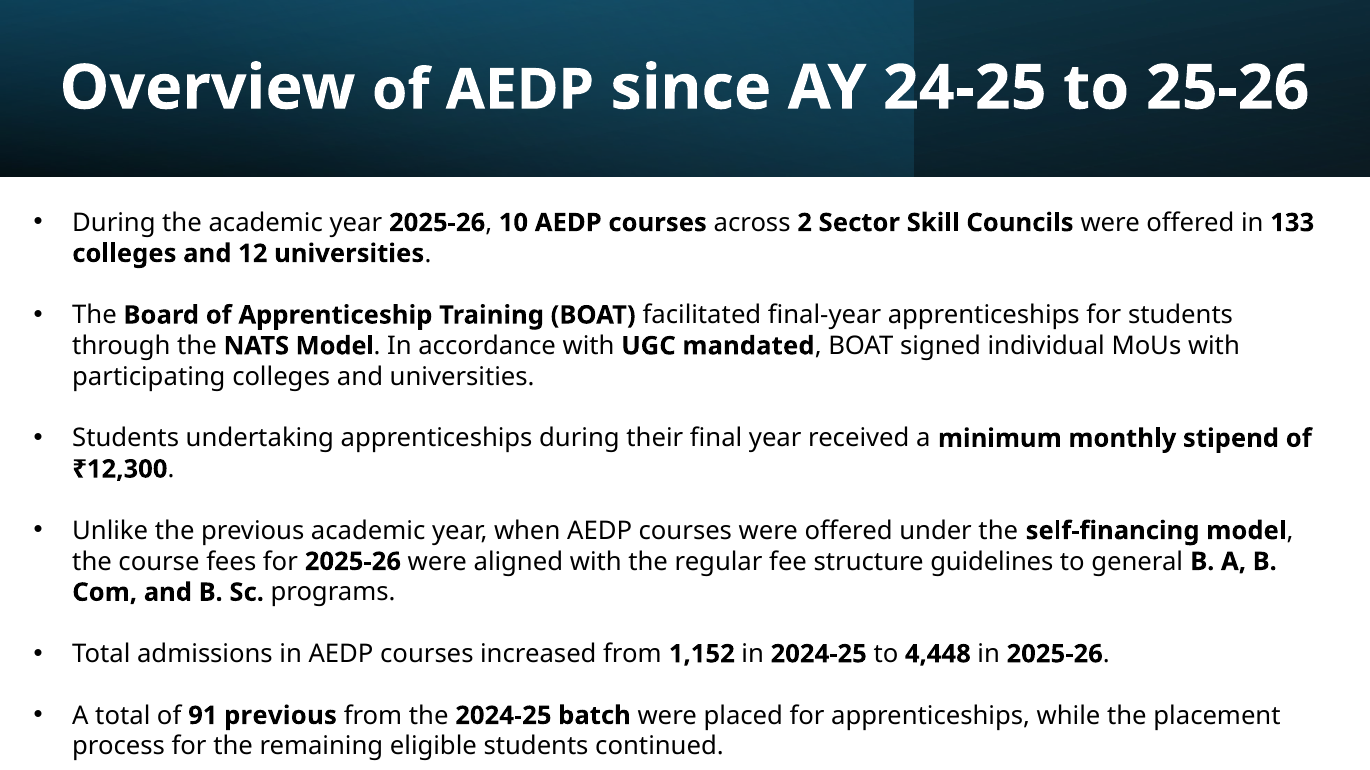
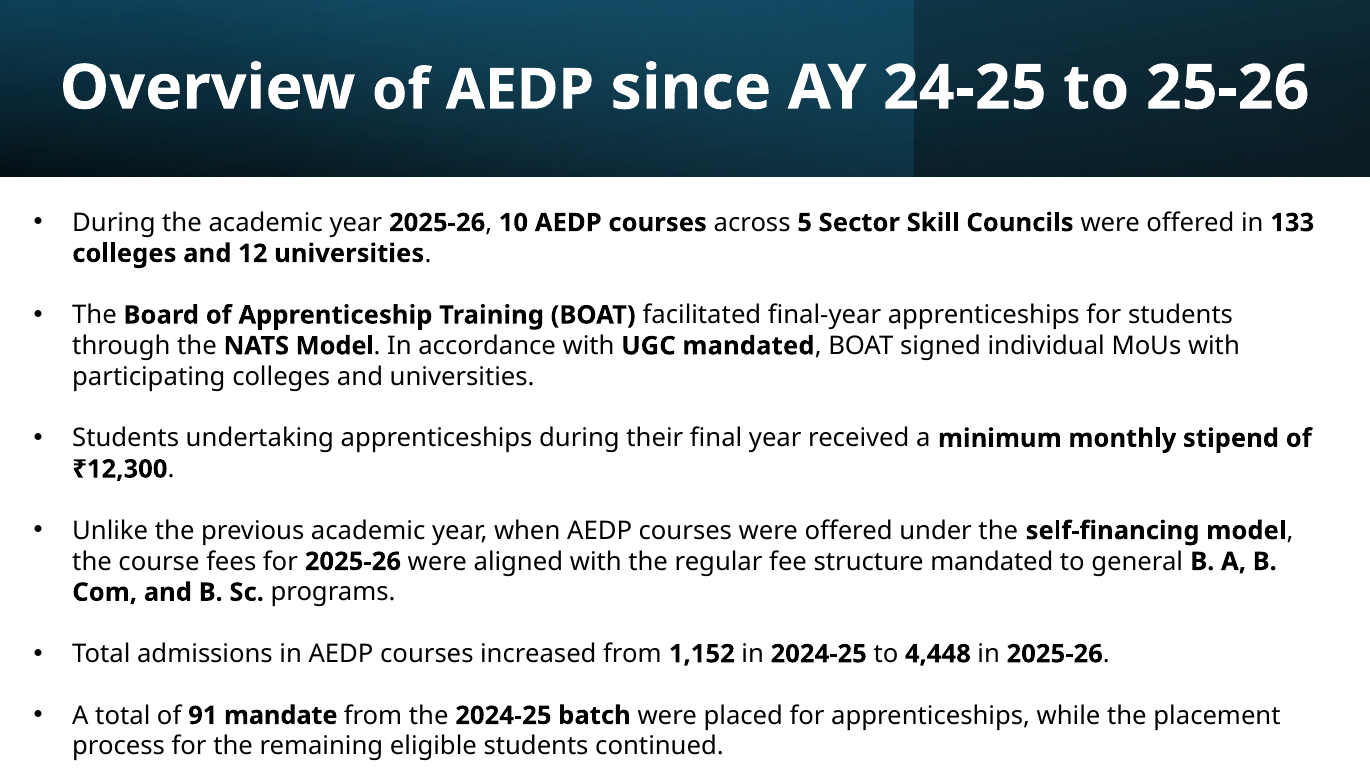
2: 2 -> 5
structure guidelines: guidelines -> mandated
91 previous: previous -> mandate
